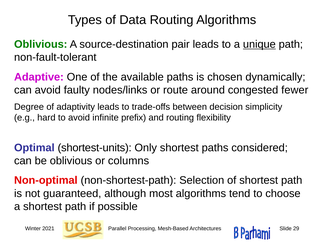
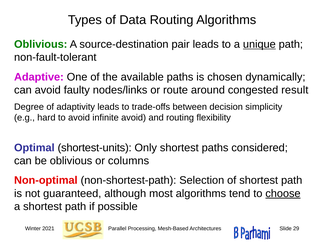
fewer: fewer -> result
infinite prefix: prefix -> avoid
choose underline: none -> present
